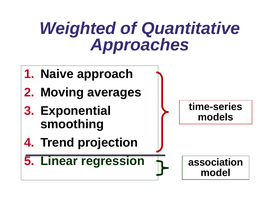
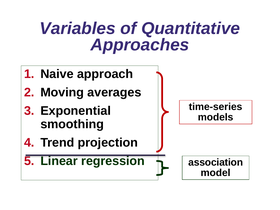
Weighted: Weighted -> Variables
